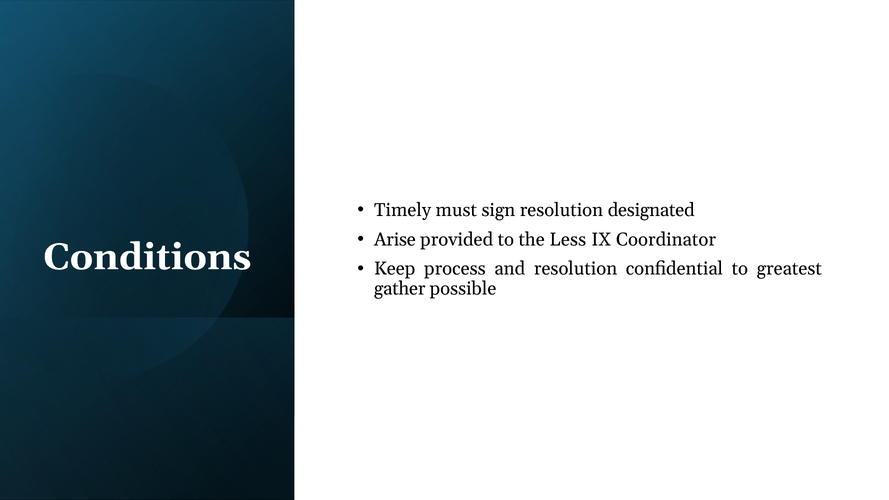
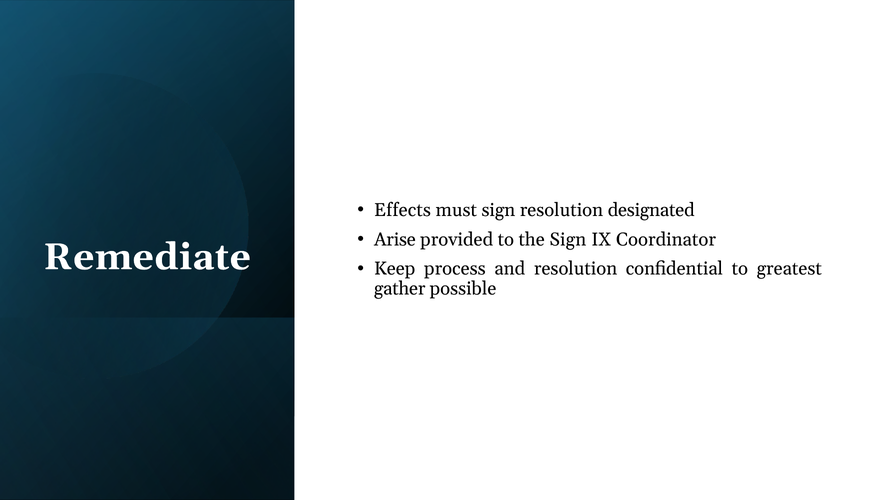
Timely: Timely -> Effects
the Less: Less -> Sign
Conditions: Conditions -> Remediate
